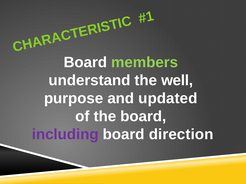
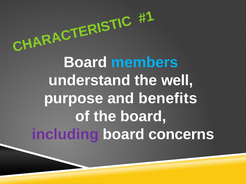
members colour: light green -> light blue
updated: updated -> benefits
direction: direction -> concerns
